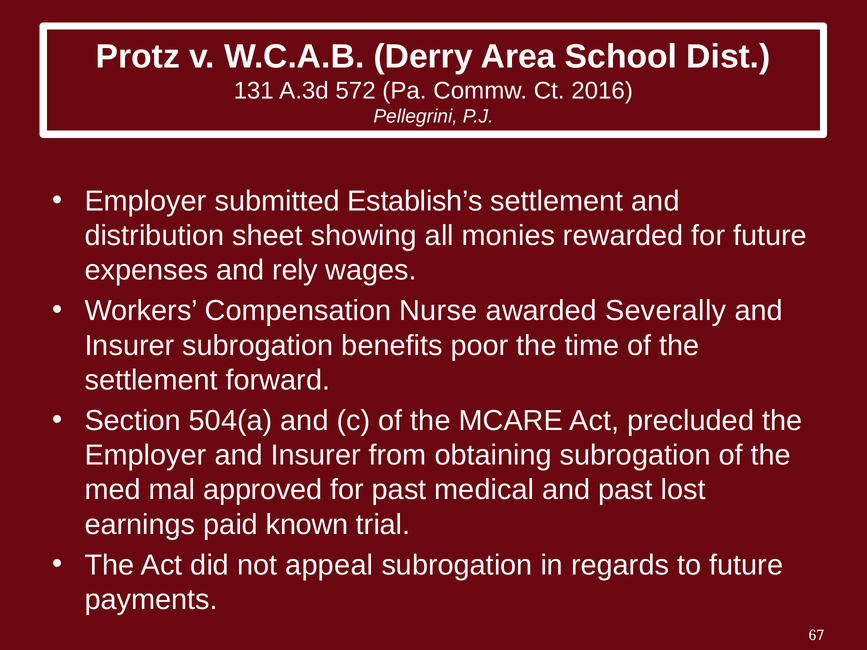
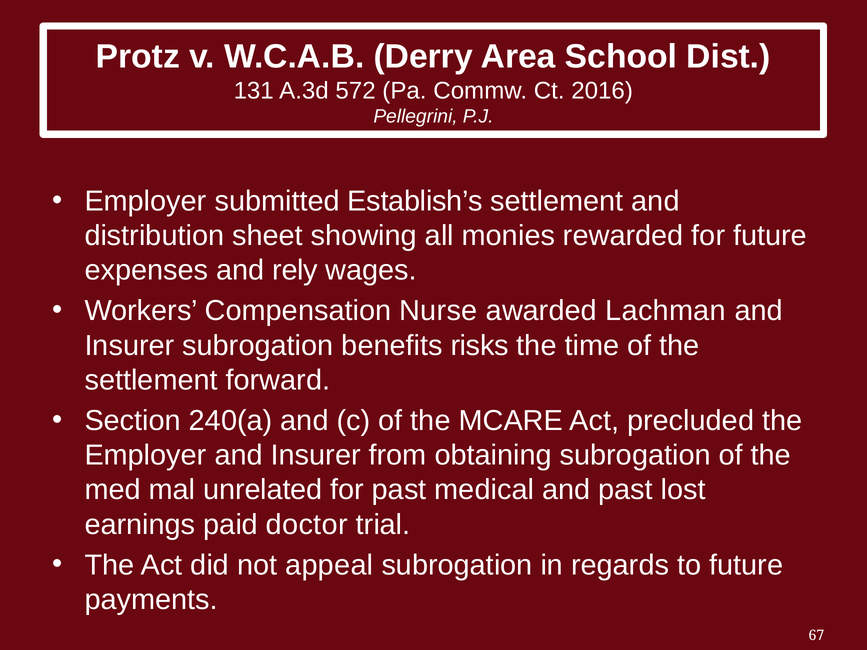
Severally: Severally -> Lachman
poor: poor -> risks
504(a: 504(a -> 240(a
approved: approved -> unrelated
known: known -> doctor
